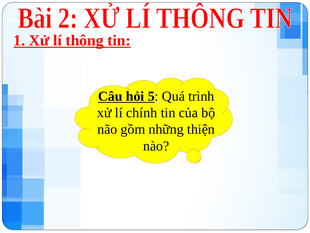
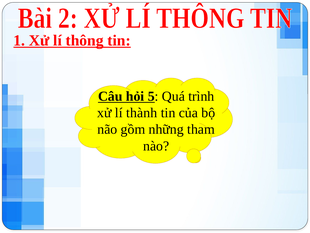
chính: chính -> thành
thiện: thiện -> tham
